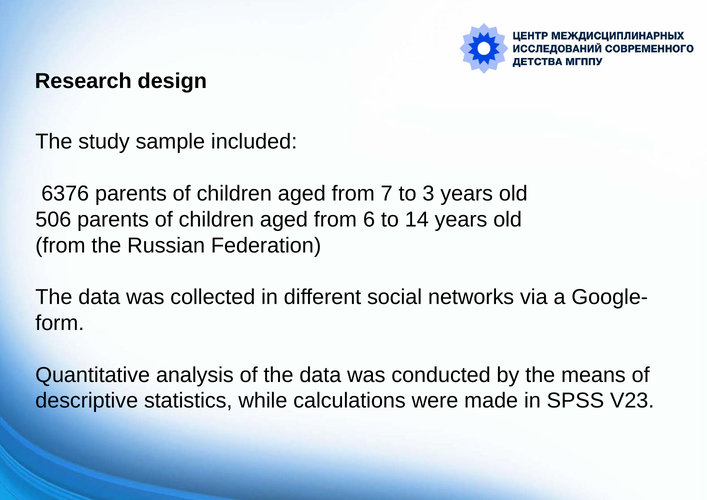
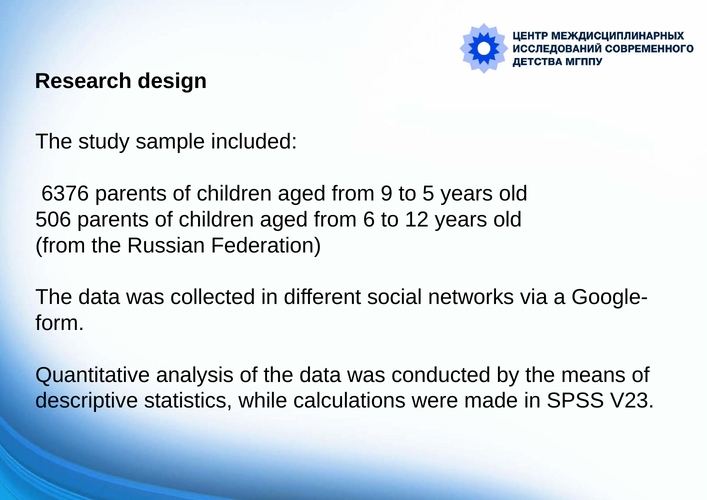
7: 7 -> 9
3: 3 -> 5
14: 14 -> 12
